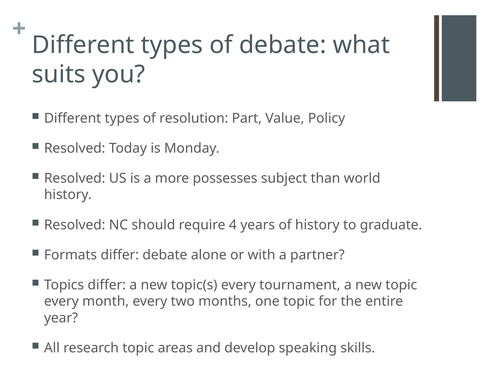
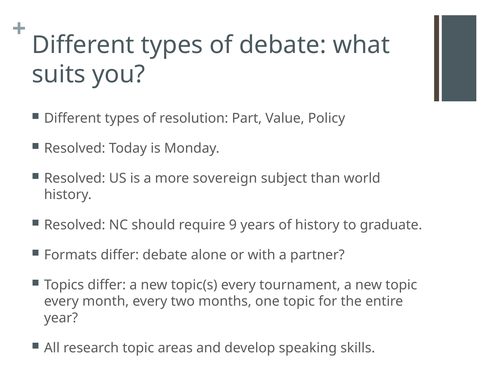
possesses: possesses -> sovereign
4: 4 -> 9
